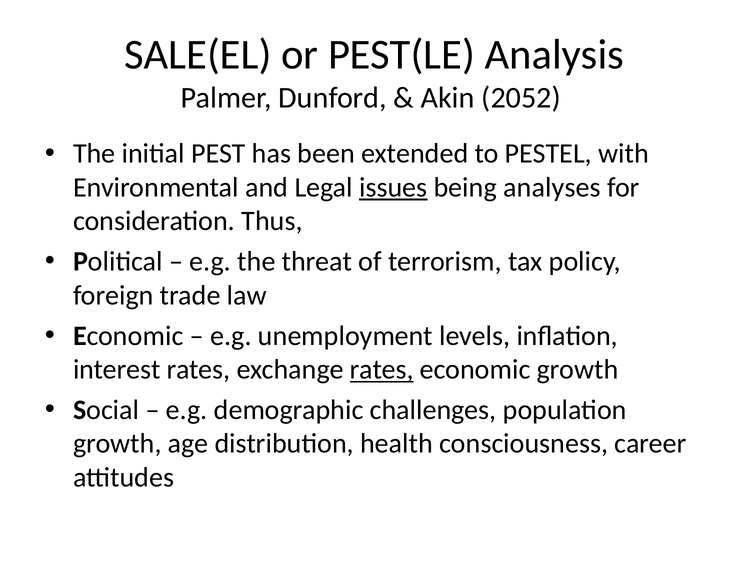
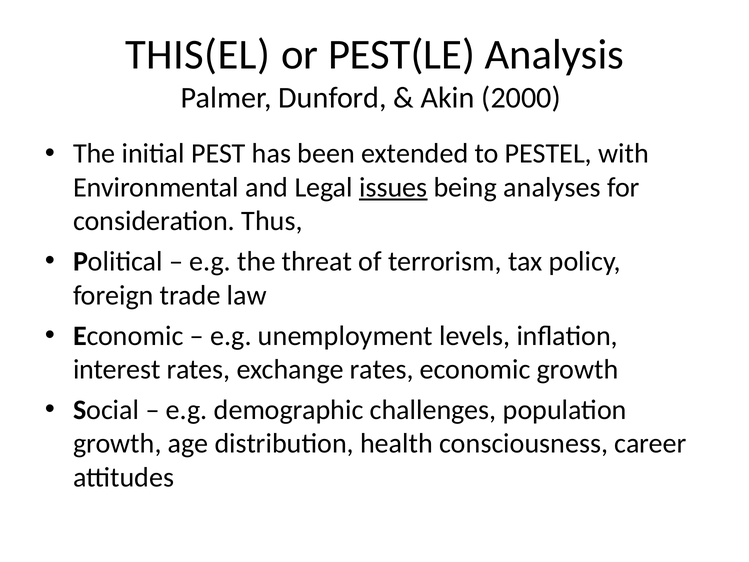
SALE(EL: SALE(EL -> THIS(EL
2052: 2052 -> 2000
rates at (382, 369) underline: present -> none
